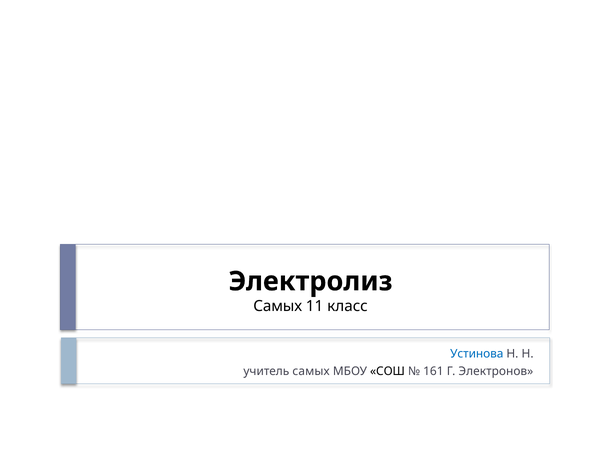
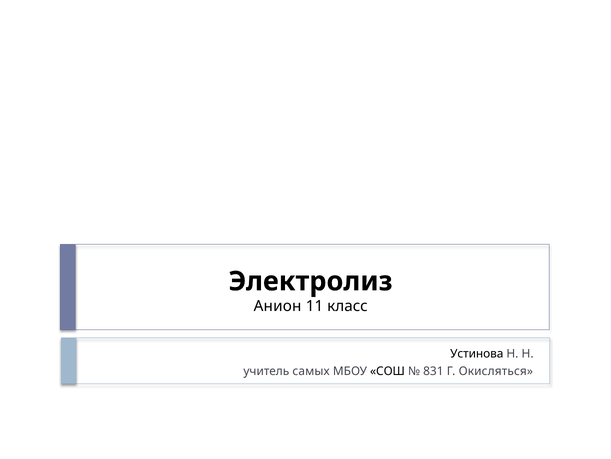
Самых at (278, 306): Самых -> Анион
Устинова colour: blue -> black
161: 161 -> 831
Электронов: Электронов -> Окисляться
